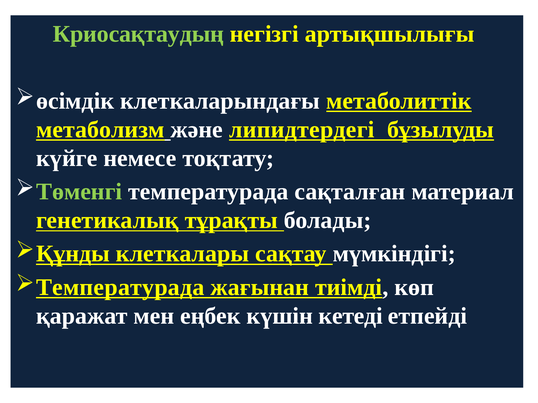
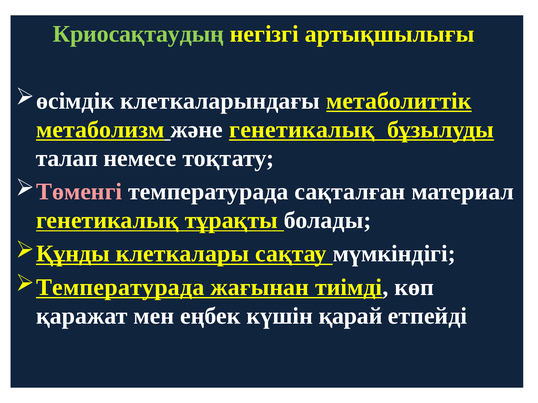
және липидтердегі: липидтердегі -> генетикалық
күйге: күйге -> талап
Төменгі colour: light green -> pink
кетеді: кетеді -> қарай
